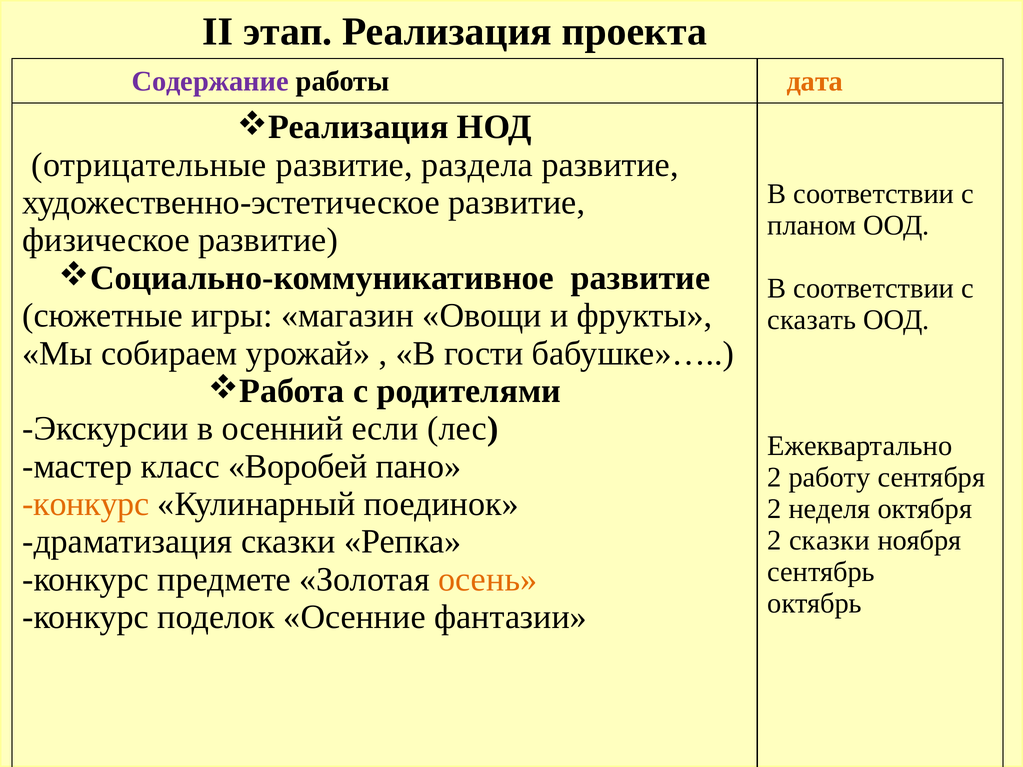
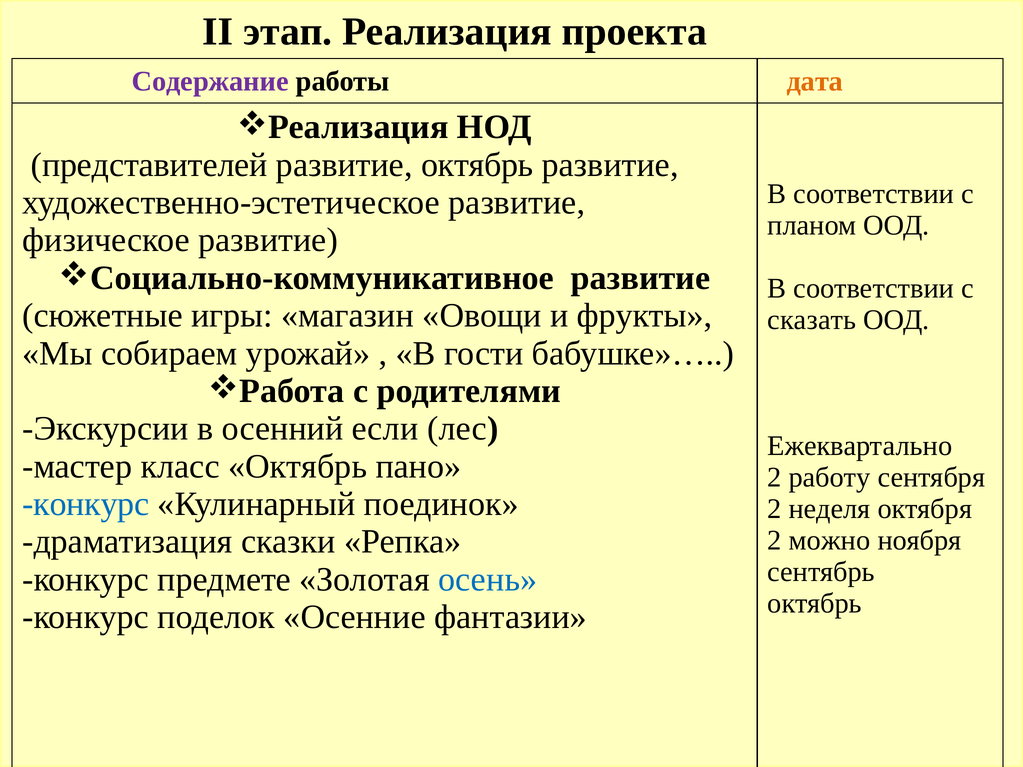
отрицательные: отрицательные -> представителей
развитие раздела: раздела -> октябрь
класс Воробей: Воробей -> Октябрь
конкурс at (86, 504) colour: orange -> blue
2 сказки: сказки -> можно
осень colour: orange -> blue
